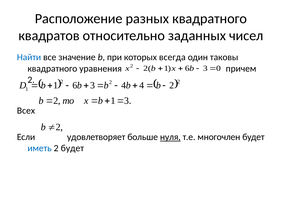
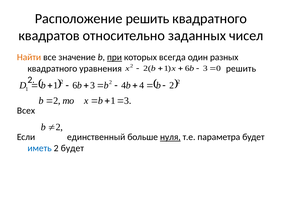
Расположение разных: разных -> решить
Найти colour: blue -> orange
при underline: none -> present
таковы: таковы -> разных
уравнения причем: причем -> решить
удовлетворяет: удовлетворяет -> единственный
многочлен: многочлен -> параметра
